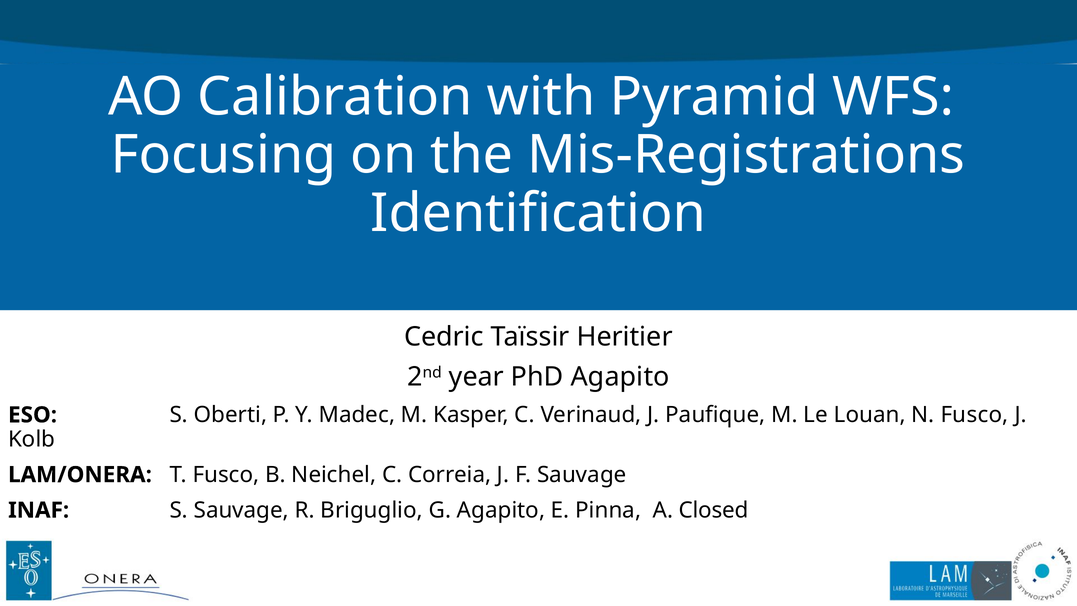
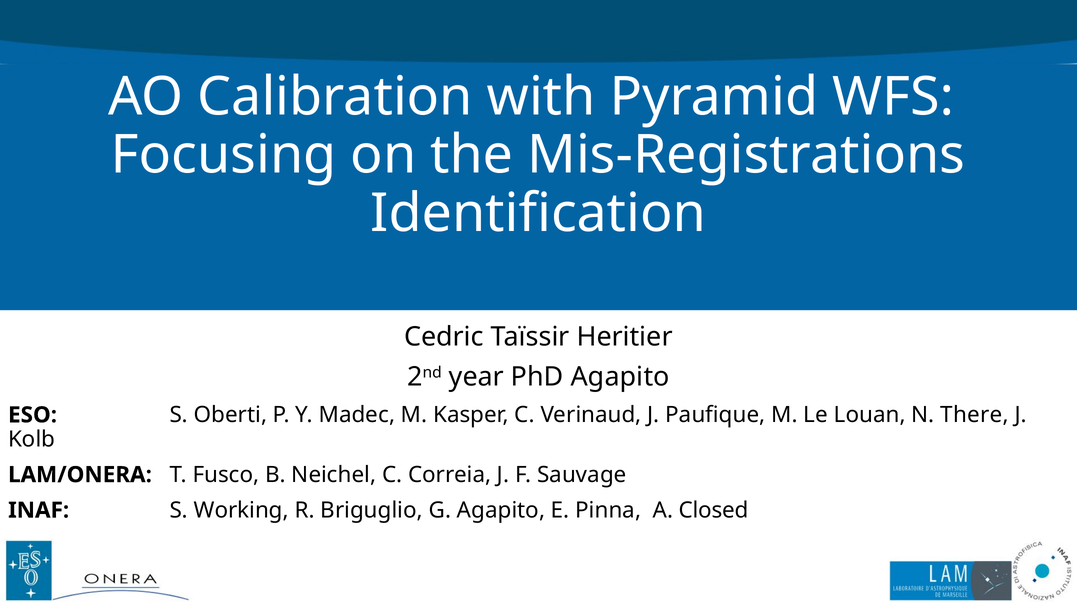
N Fusco: Fusco -> There
S Sauvage: Sauvage -> Working
